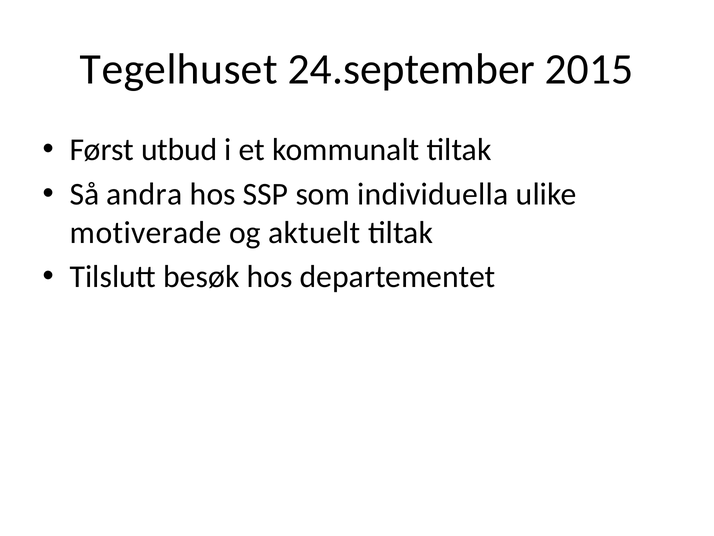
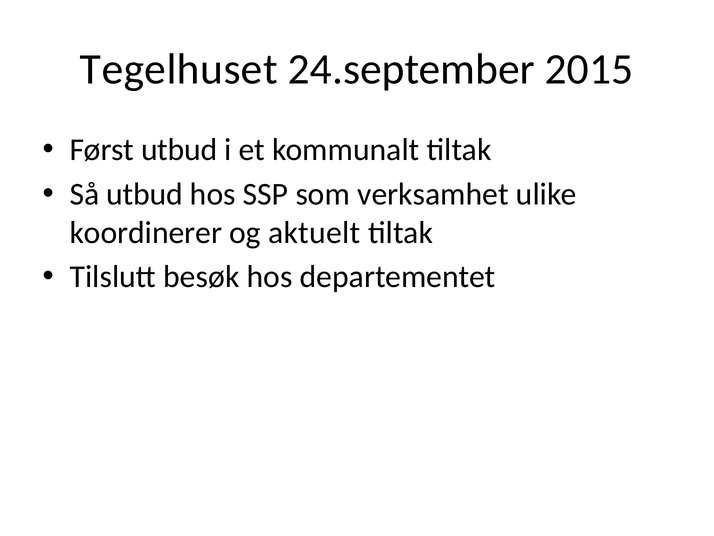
Så andra: andra -> utbud
individuella: individuella -> verksamhet
motiverade: motiverade -> koordinerer
